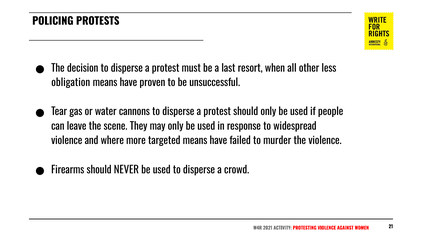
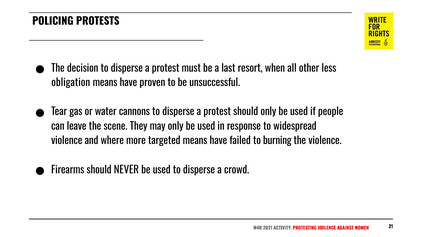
murder: murder -> burning
